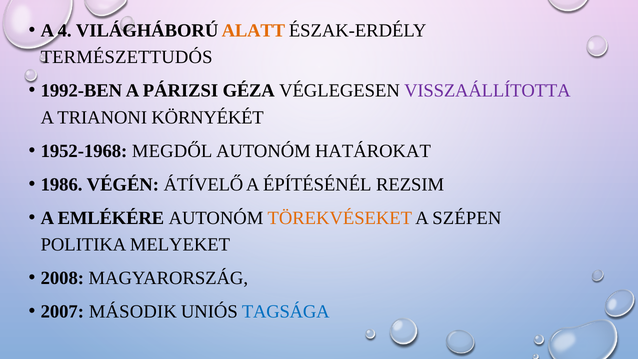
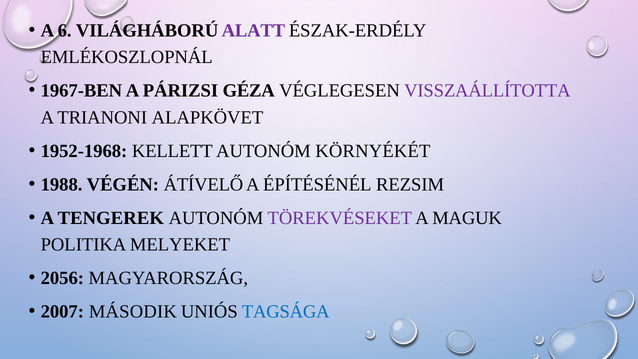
4: 4 -> 6
ALATT colour: orange -> purple
TERMÉSZETTUDÓS: TERMÉSZETTUDÓS -> EMLÉKOSZLOPNÁL
1992-BEN: 1992-BEN -> 1967-BEN
KÖRNYÉKÉT: KÖRNYÉKÉT -> ALAPKÖVET
MEGDŐL: MEGDŐL -> KELLETT
HATÁROKAT: HATÁROKAT -> KÖRNYÉKÉT
1986: 1986 -> 1988
EMLÉKÉRE: EMLÉKÉRE -> TENGEREK
TÖREKVÉSEKET colour: orange -> purple
SZÉPEN: SZÉPEN -> MAGUK
2008: 2008 -> 2056
